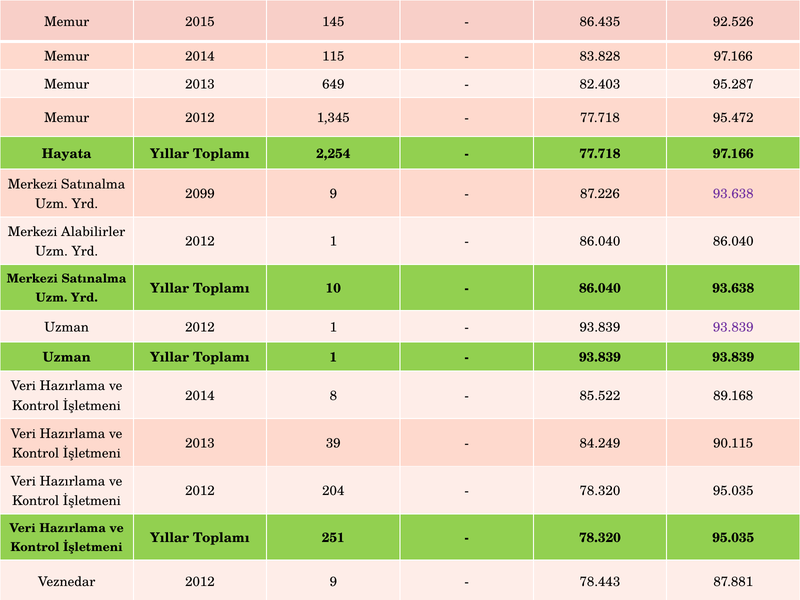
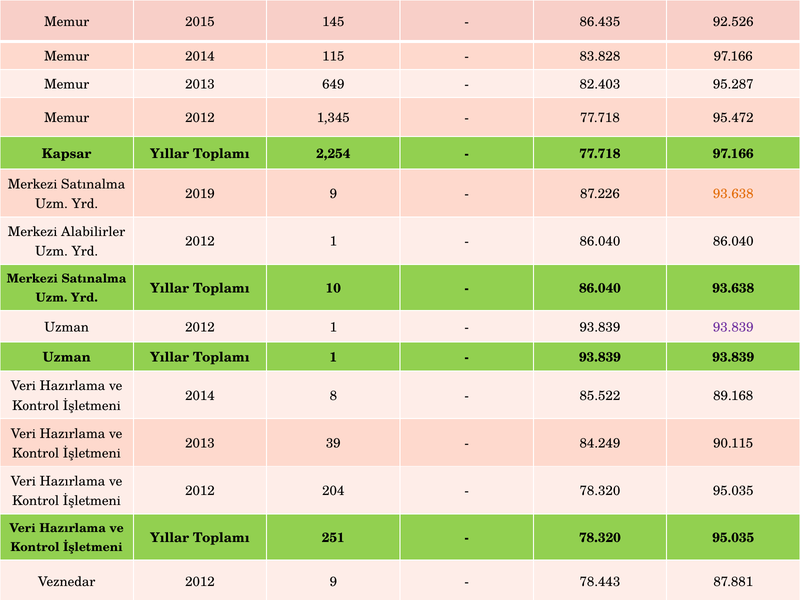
Hayata: Hayata -> Kapsar
2099: 2099 -> 2019
93.638 at (733, 194) colour: purple -> orange
